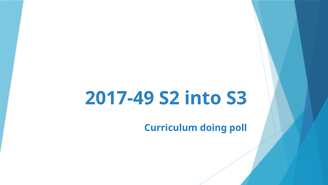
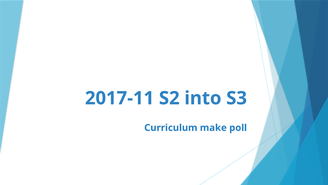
2017-49: 2017-49 -> 2017-11
doing: doing -> make
